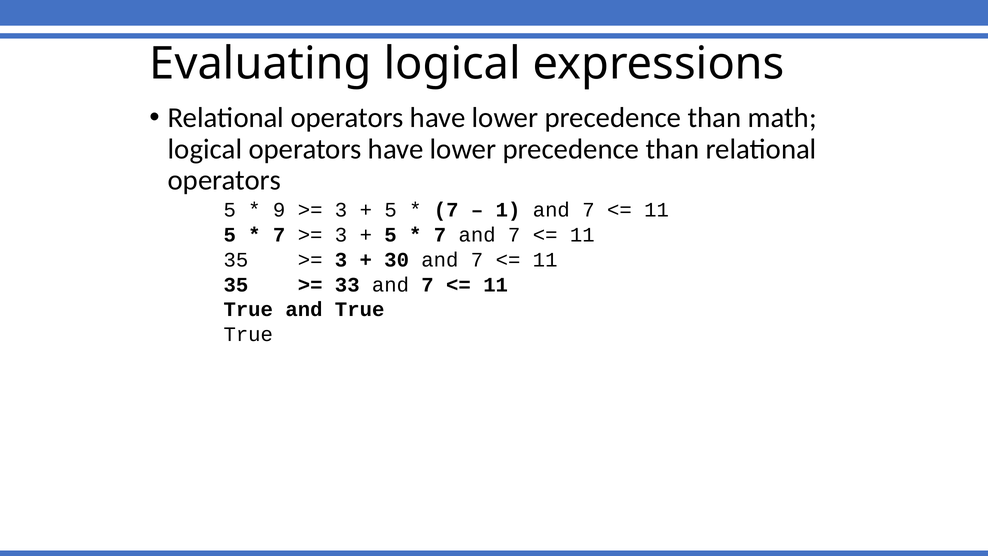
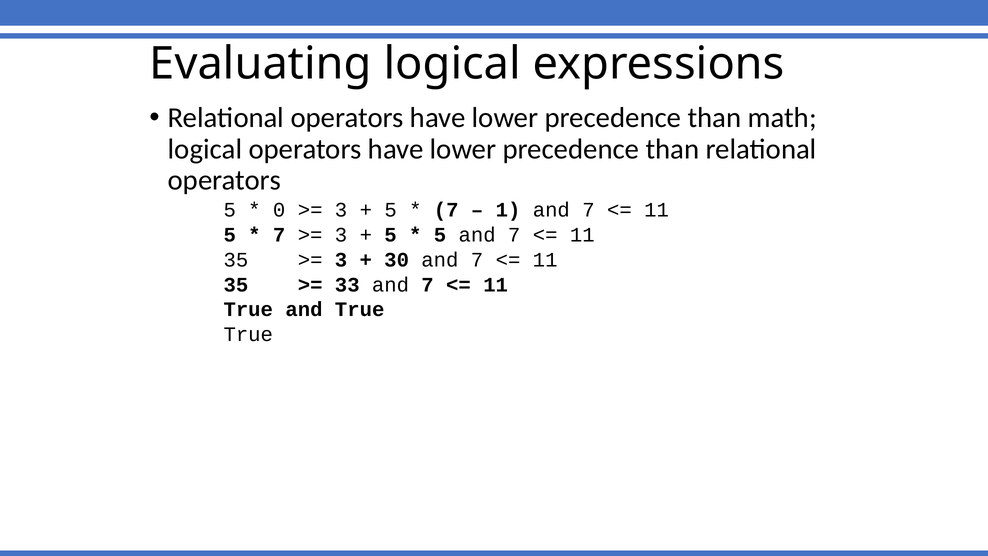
9: 9 -> 0
7 at (440, 235): 7 -> 5
